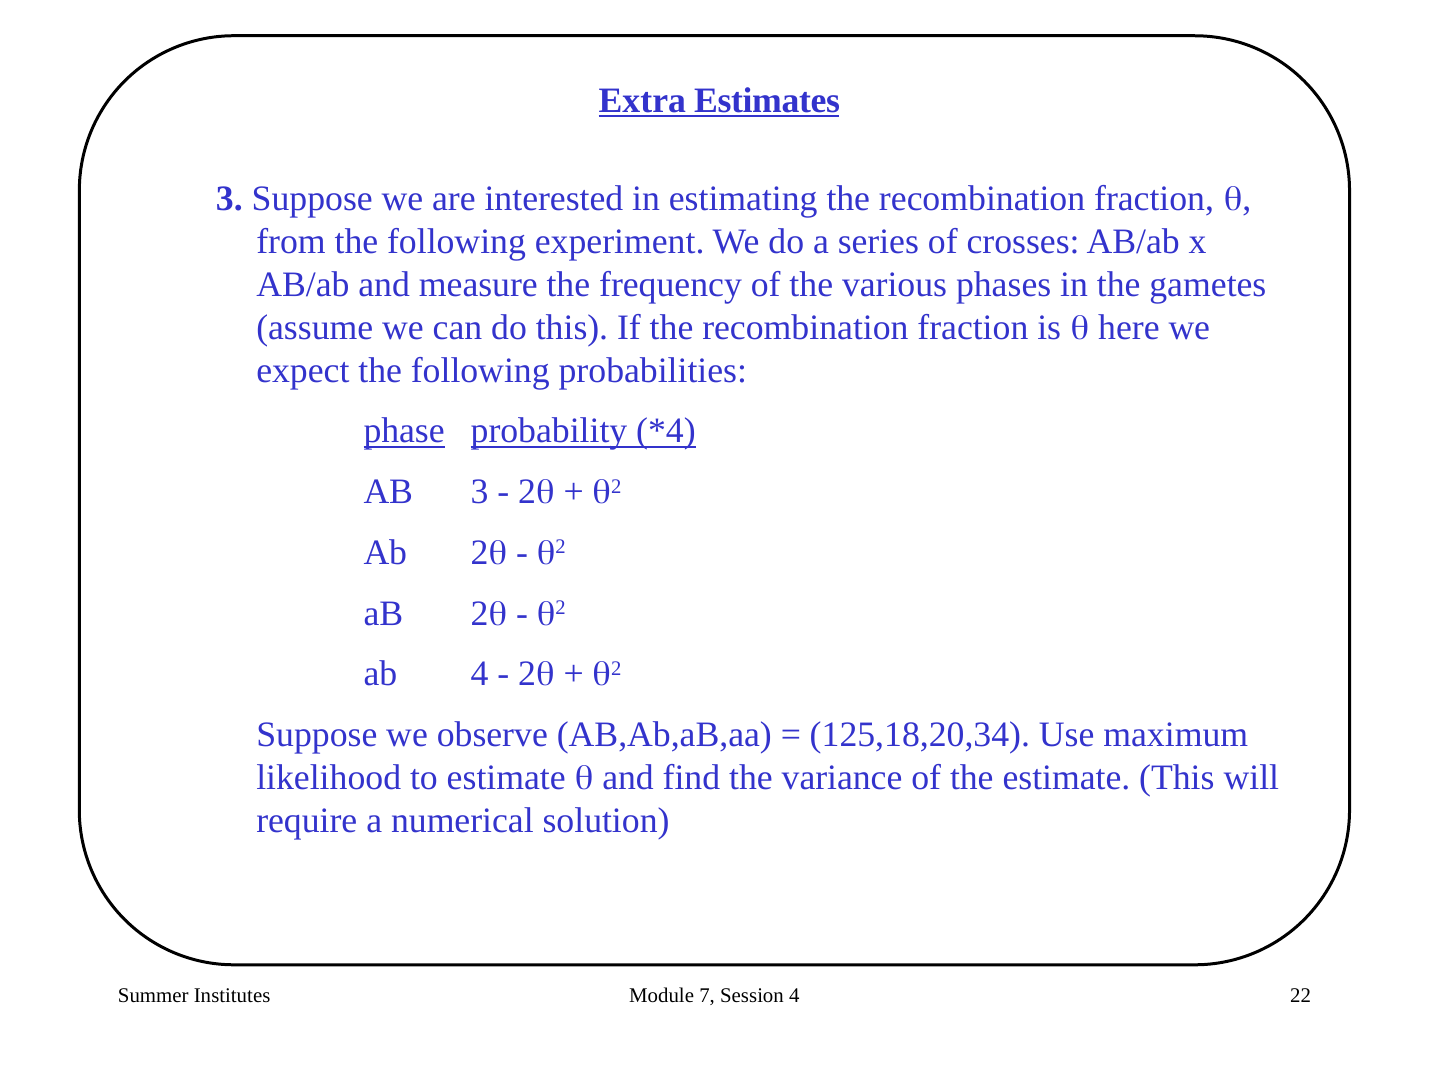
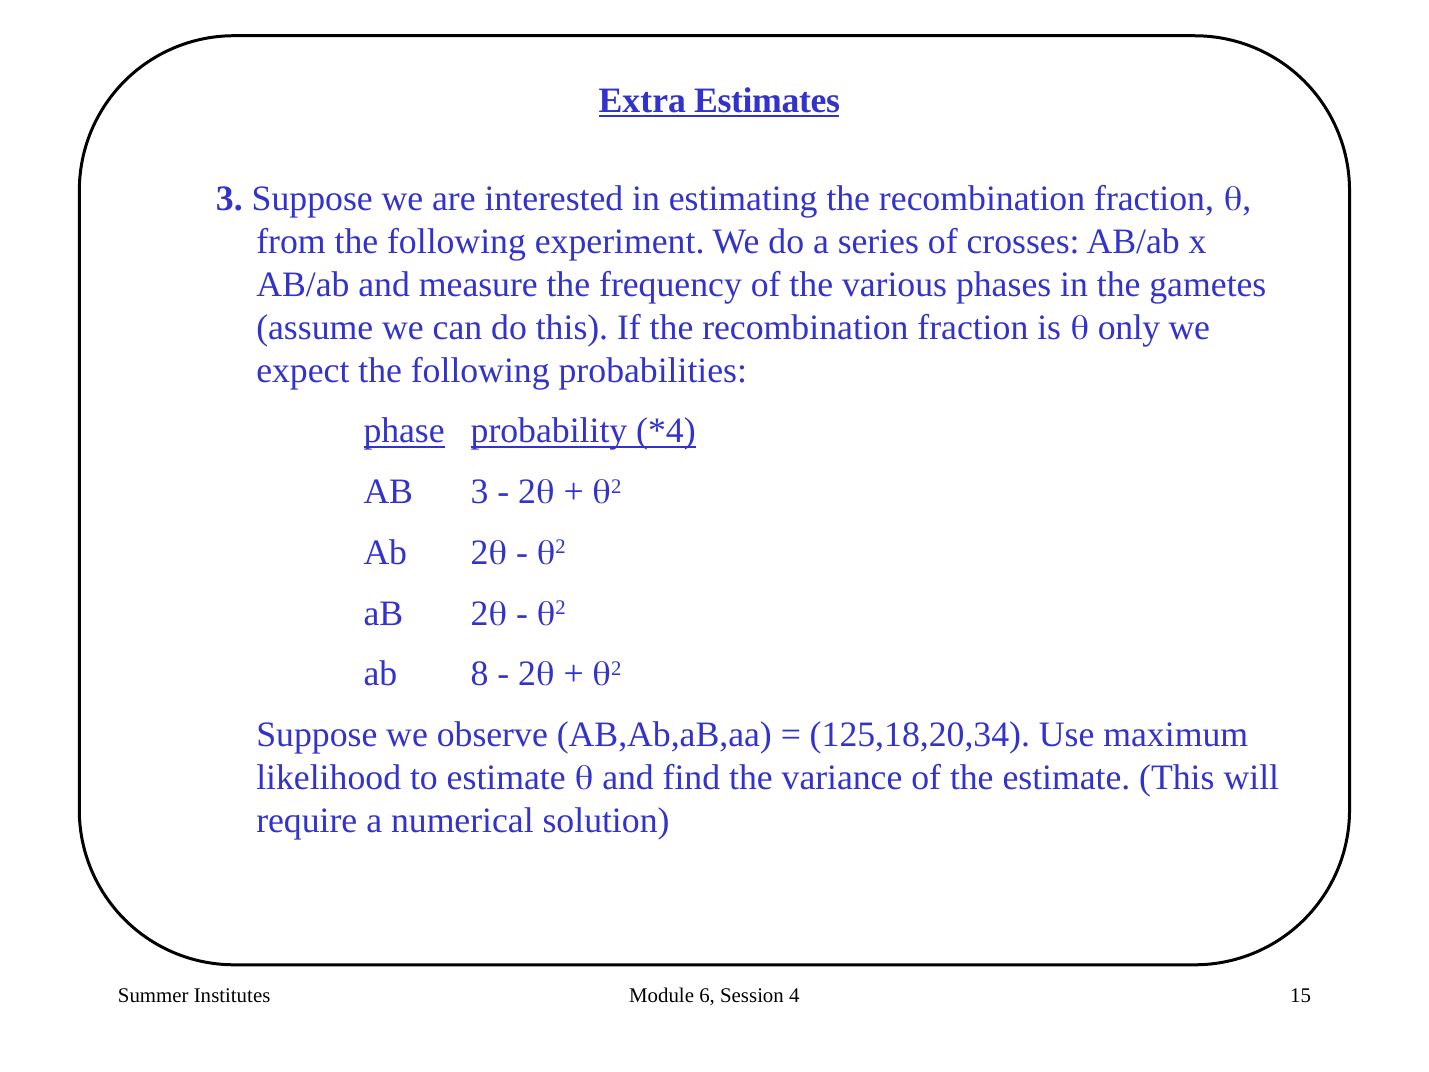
here: here -> only
ab 4: 4 -> 8
7: 7 -> 6
22: 22 -> 15
